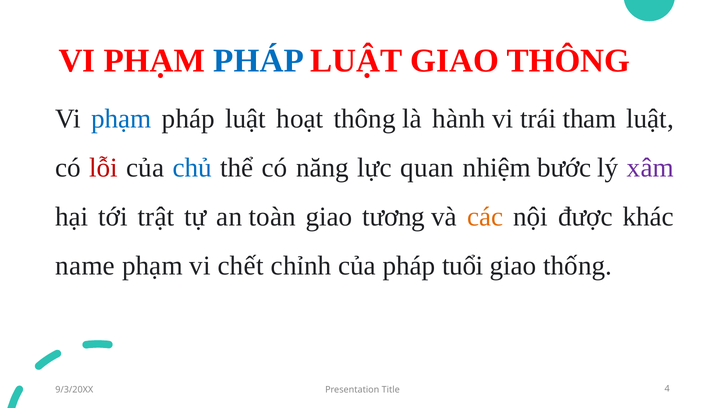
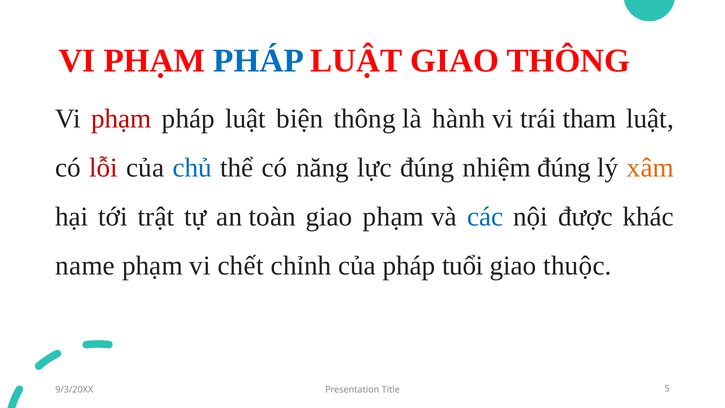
phạm at (121, 119) colour: blue -> red
hoạt: hoạt -> biện
lực quan: quan -> đúng
nhiệm bước: bước -> đúng
xâm colour: purple -> orange
giao tương: tương -> phạm
các colour: orange -> blue
thống: thống -> thuộc
4: 4 -> 5
